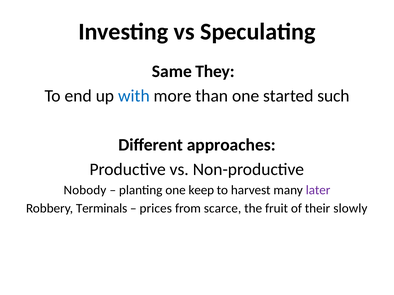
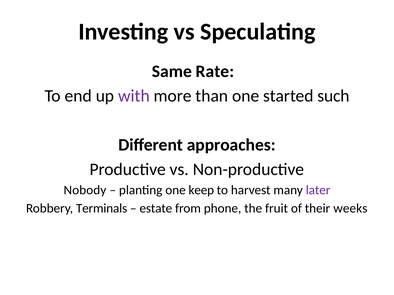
They: They -> Rate
with colour: blue -> purple
prices: prices -> estate
scarce: scarce -> phone
slowly: slowly -> weeks
